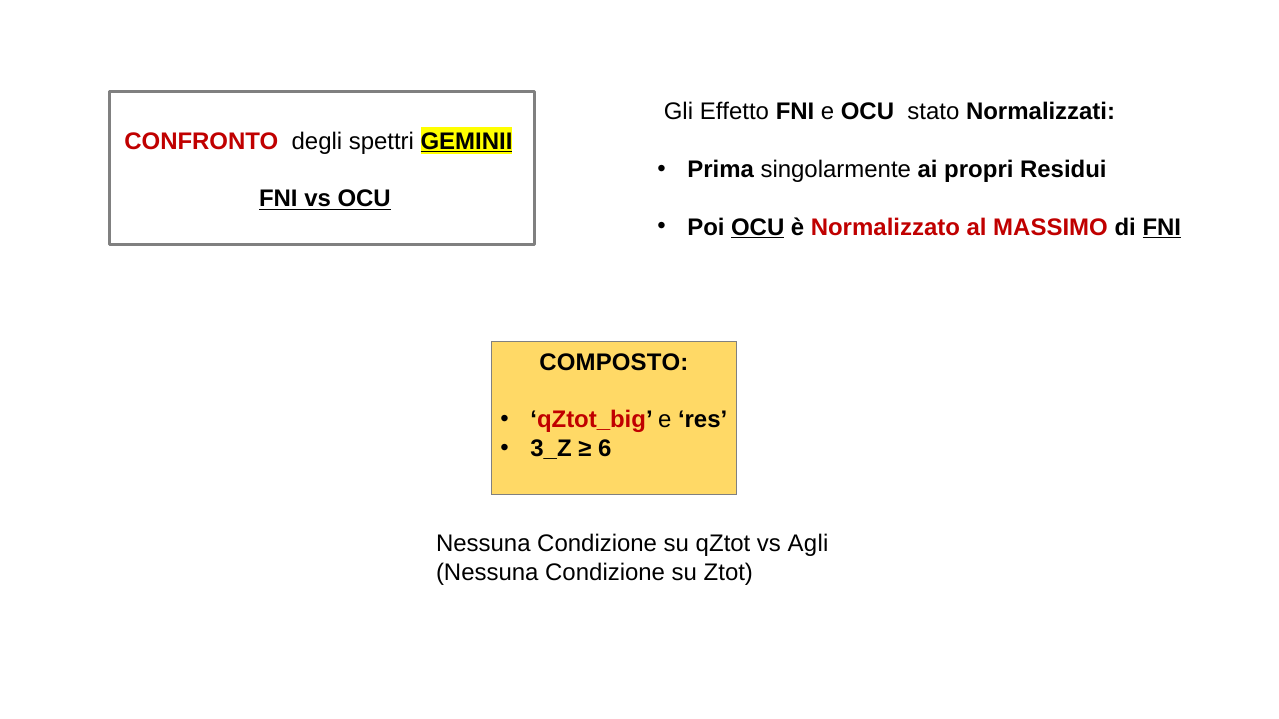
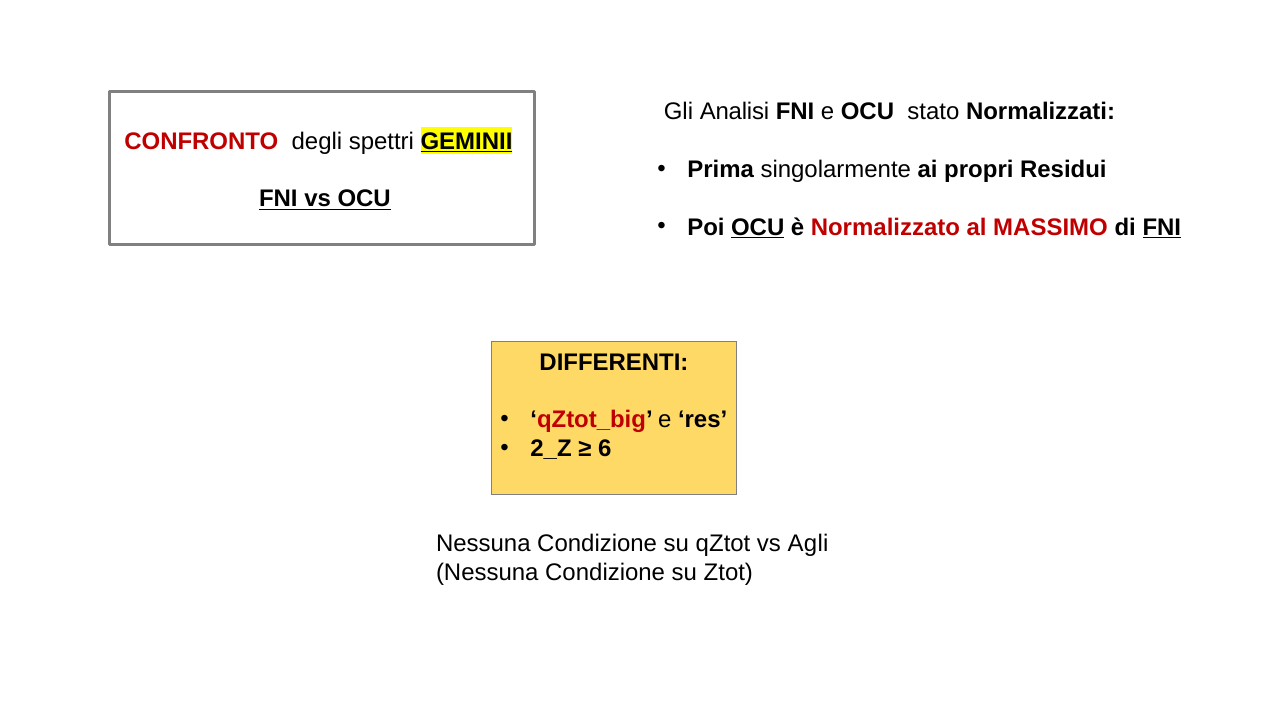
Effetto: Effetto -> Analisi
COMPOSTO: COMPOSTO -> DIFFERENTI
3_Z: 3_Z -> 2_Z
